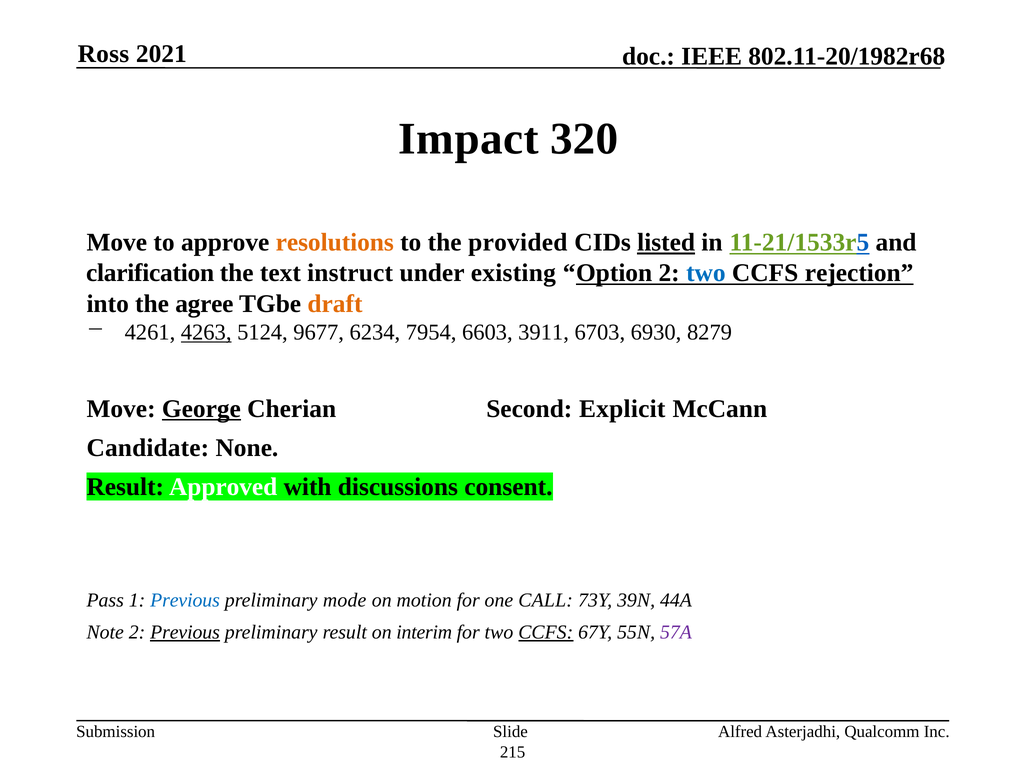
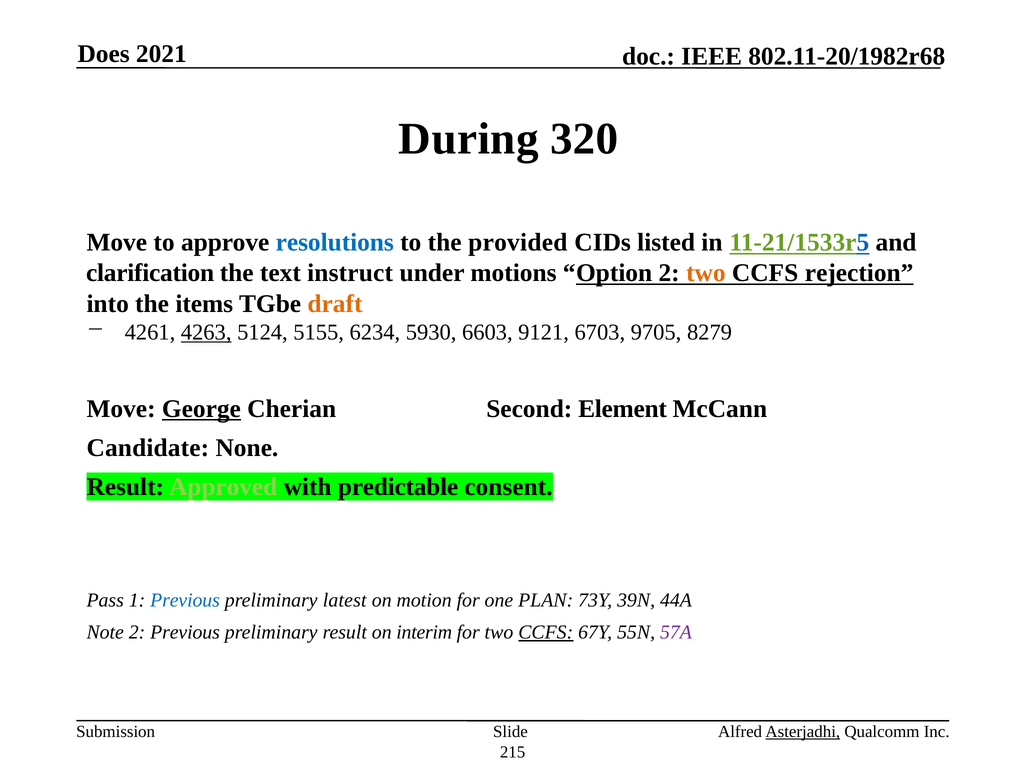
Ross: Ross -> Does
Impact: Impact -> During
resolutions colour: orange -> blue
listed underline: present -> none
existing: existing -> motions
two at (706, 273) colour: blue -> orange
agree: agree -> items
9677: 9677 -> 5155
7954: 7954 -> 5930
3911: 3911 -> 9121
6930: 6930 -> 9705
Explicit: Explicit -> Element
Approved colour: white -> light green
discussions: discussions -> predictable
mode: mode -> latest
CALL: CALL -> PLAN
Previous at (185, 632) underline: present -> none
Asterjadhi underline: none -> present
